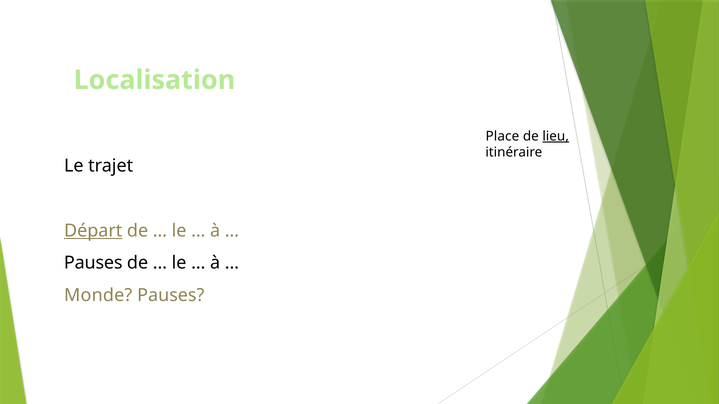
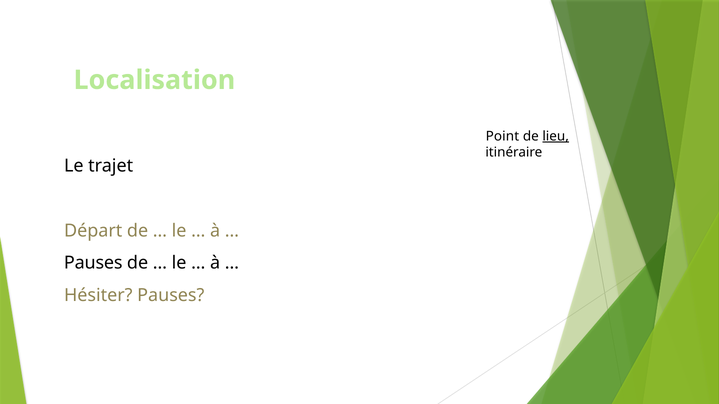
Place: Place -> Point
Départ underline: present -> none
Monde: Monde -> Hésiter
